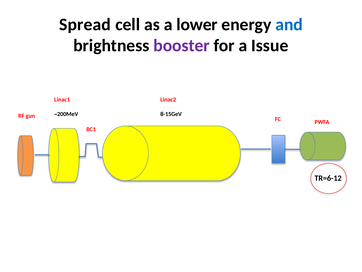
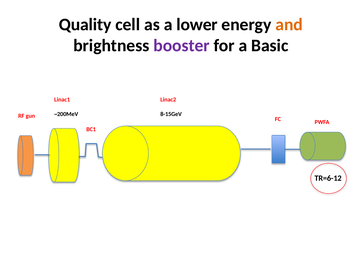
Spread: Spread -> Quality
and colour: blue -> orange
Issue: Issue -> Basic
